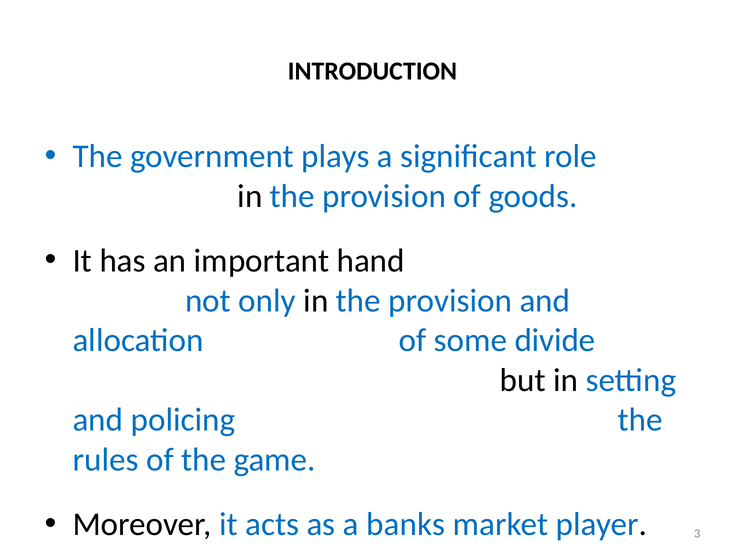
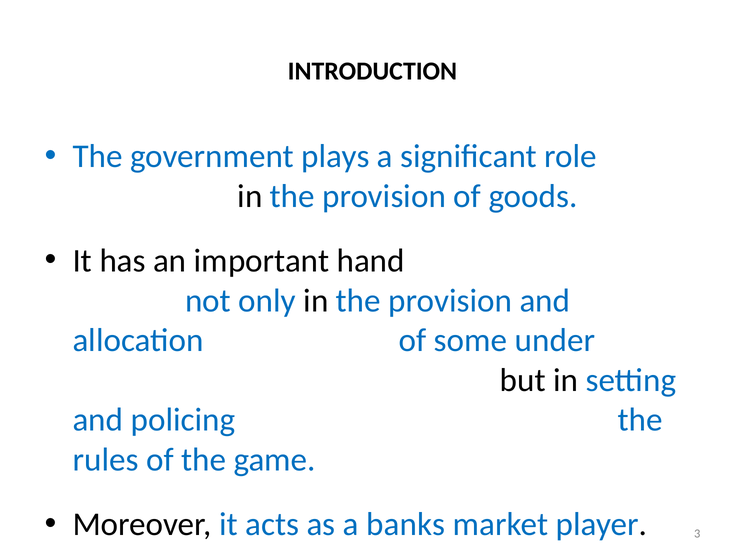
divide: divide -> under
